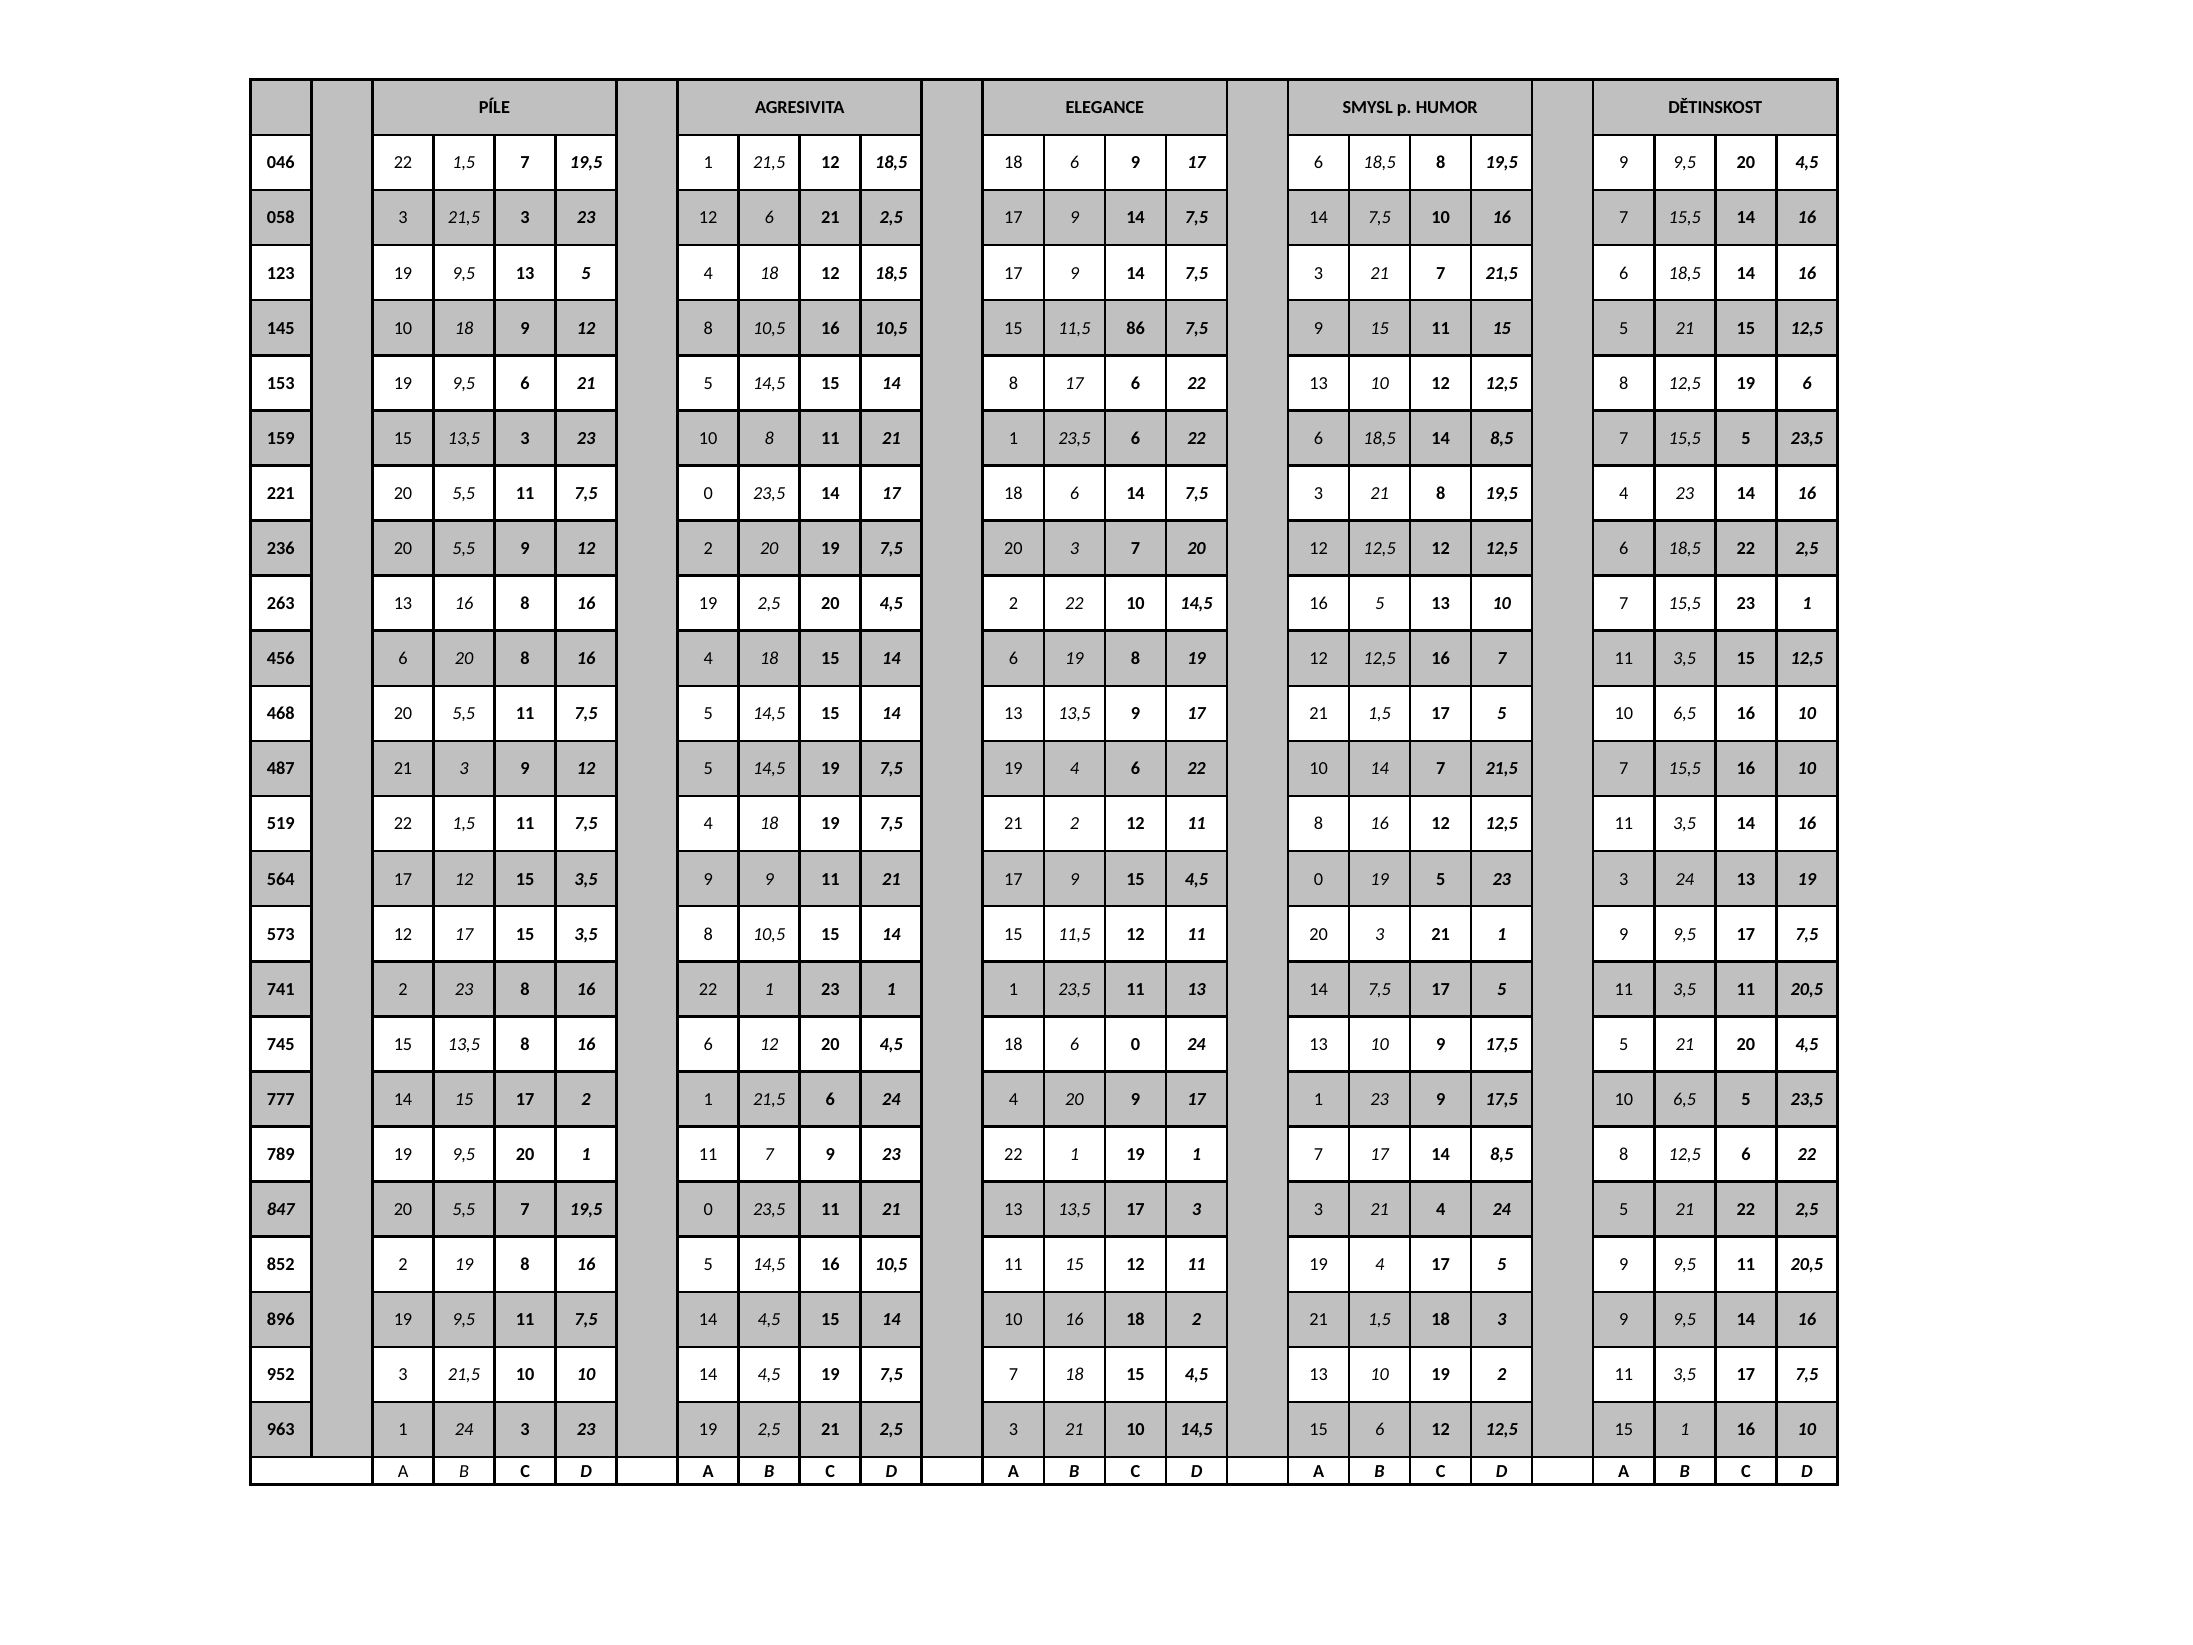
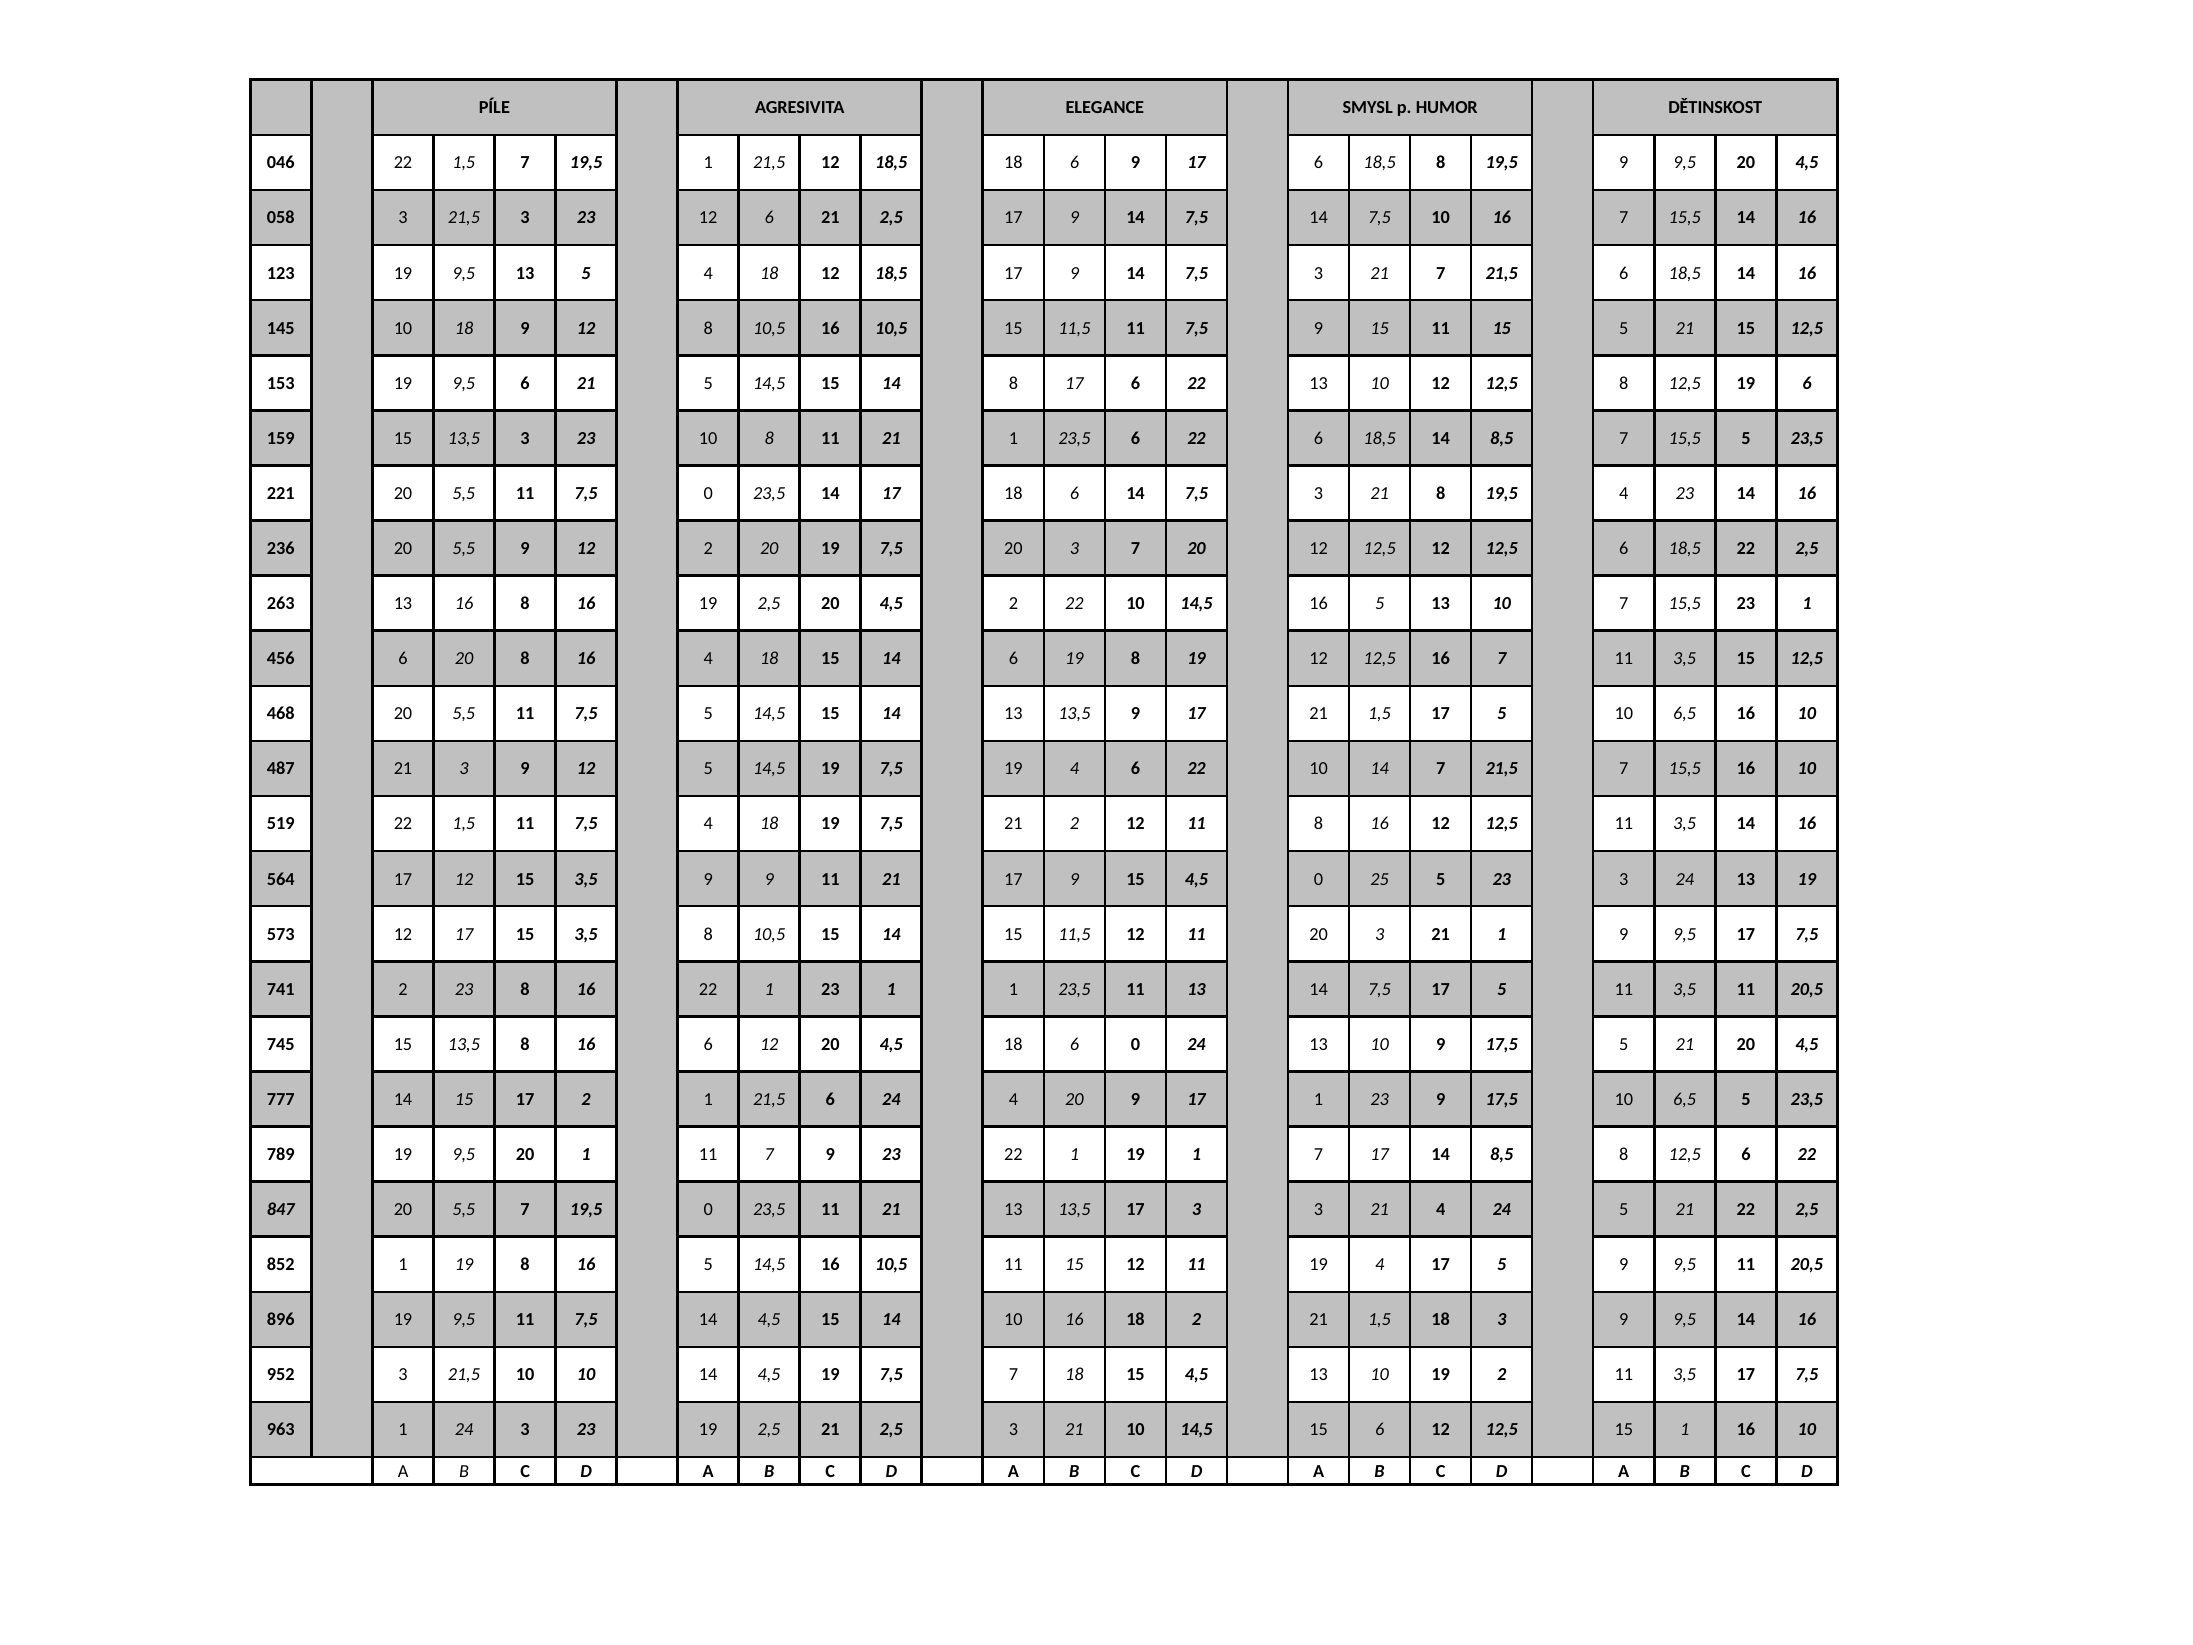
11,5 86: 86 -> 11
0 19: 19 -> 25
852 2: 2 -> 1
